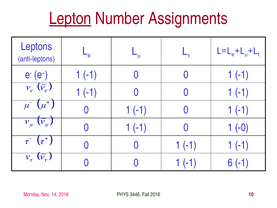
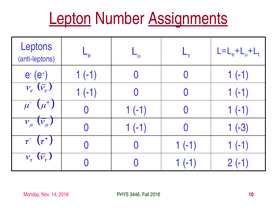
Assignments underline: none -> present
-0: -0 -> -3
6: 6 -> 2
